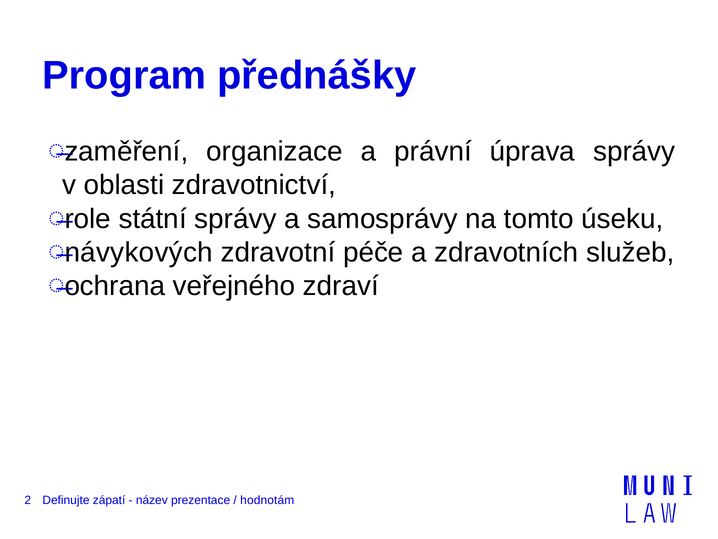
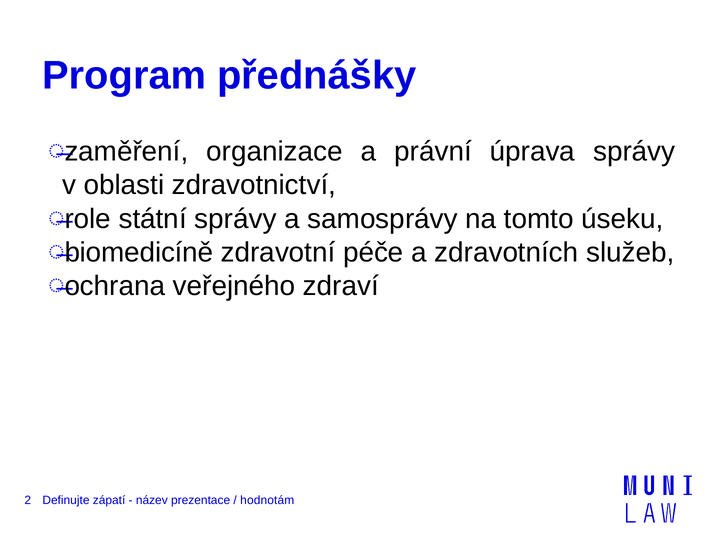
návykových: návykových -> biomedicíně
